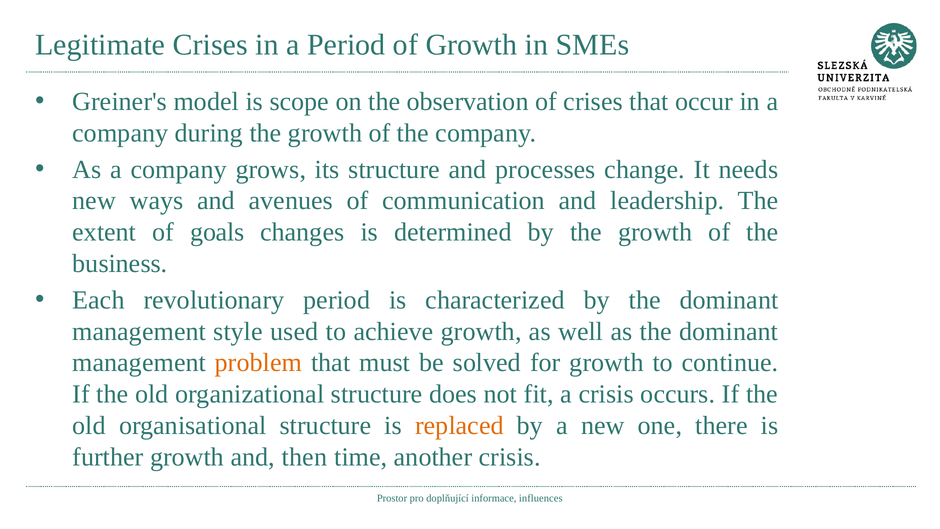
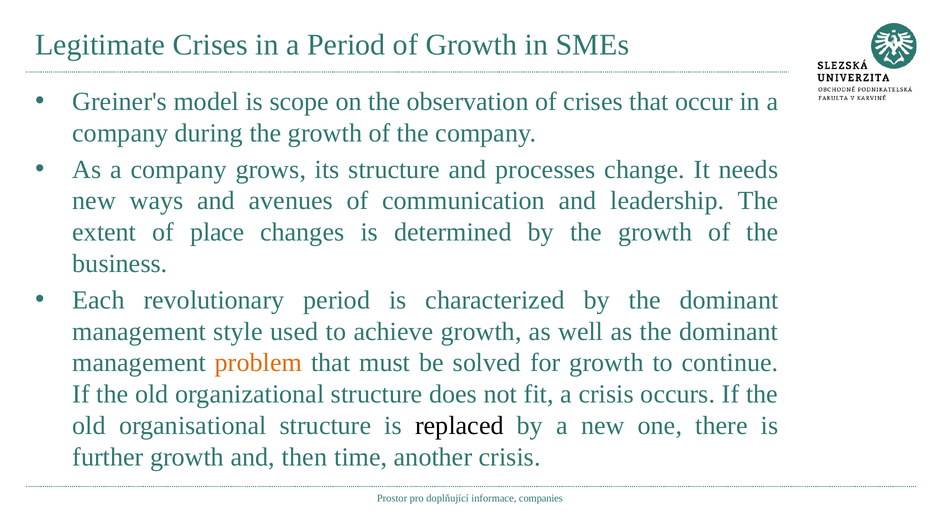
goals: goals -> place
replaced colour: orange -> black
influences: influences -> companies
